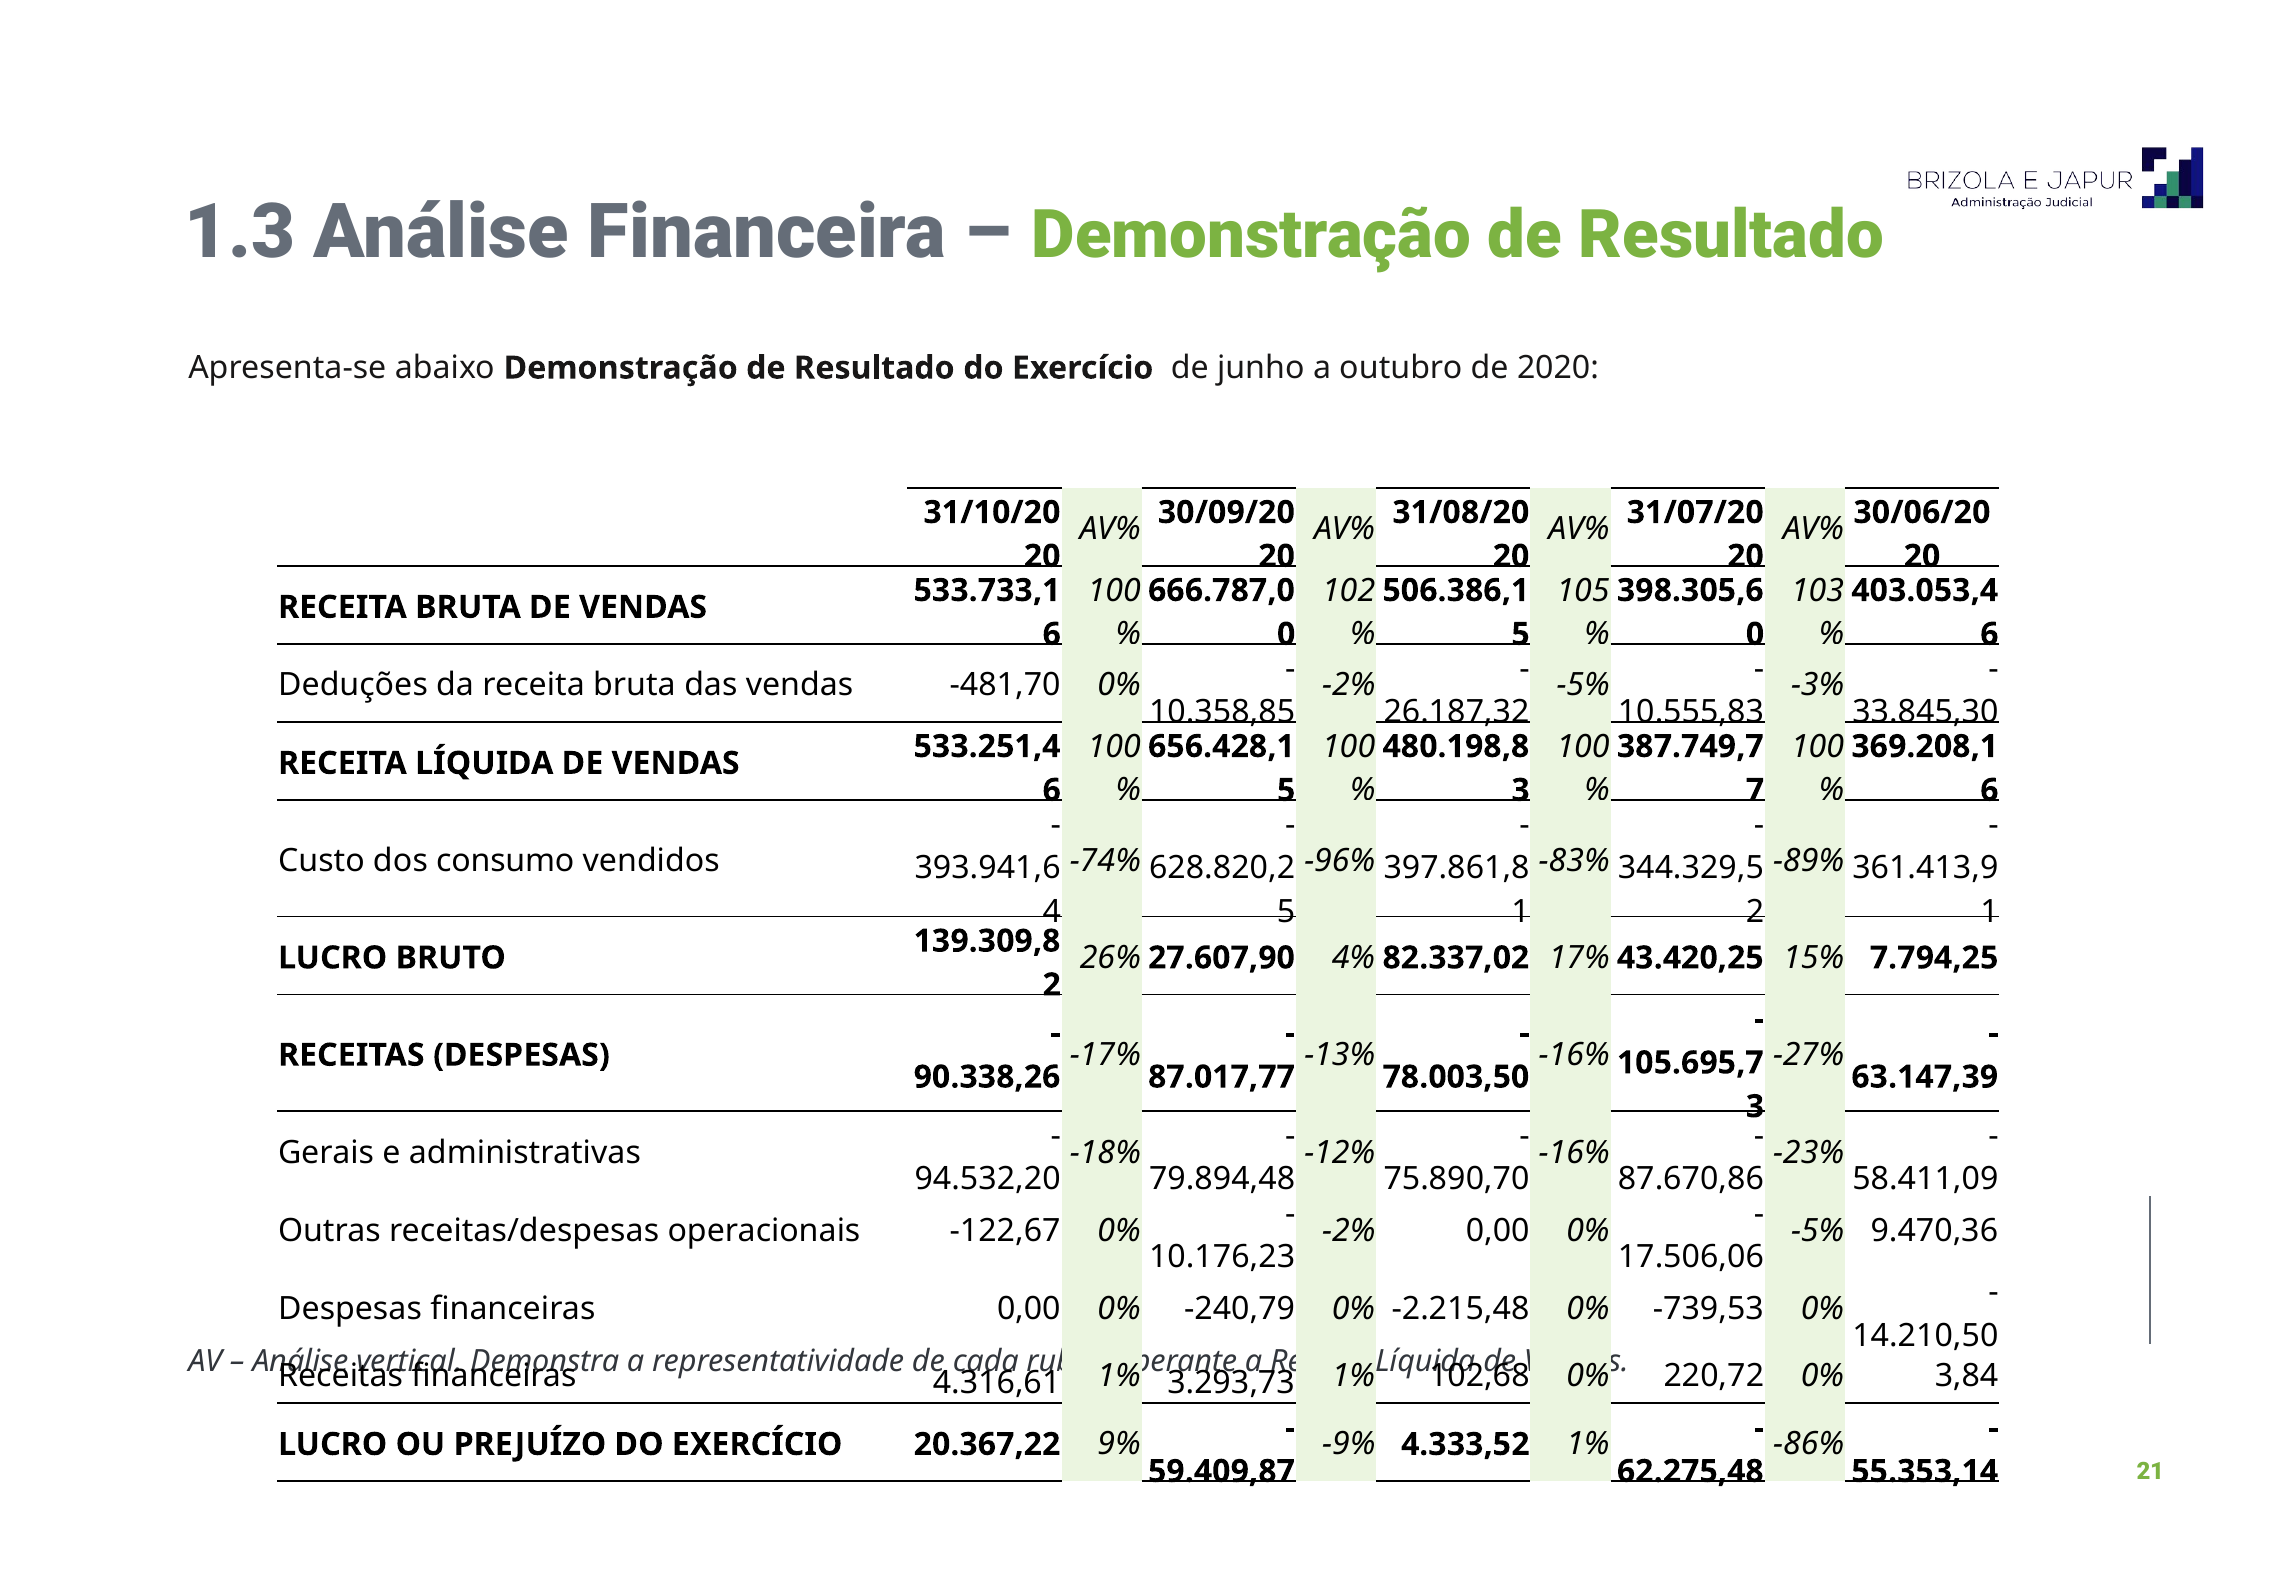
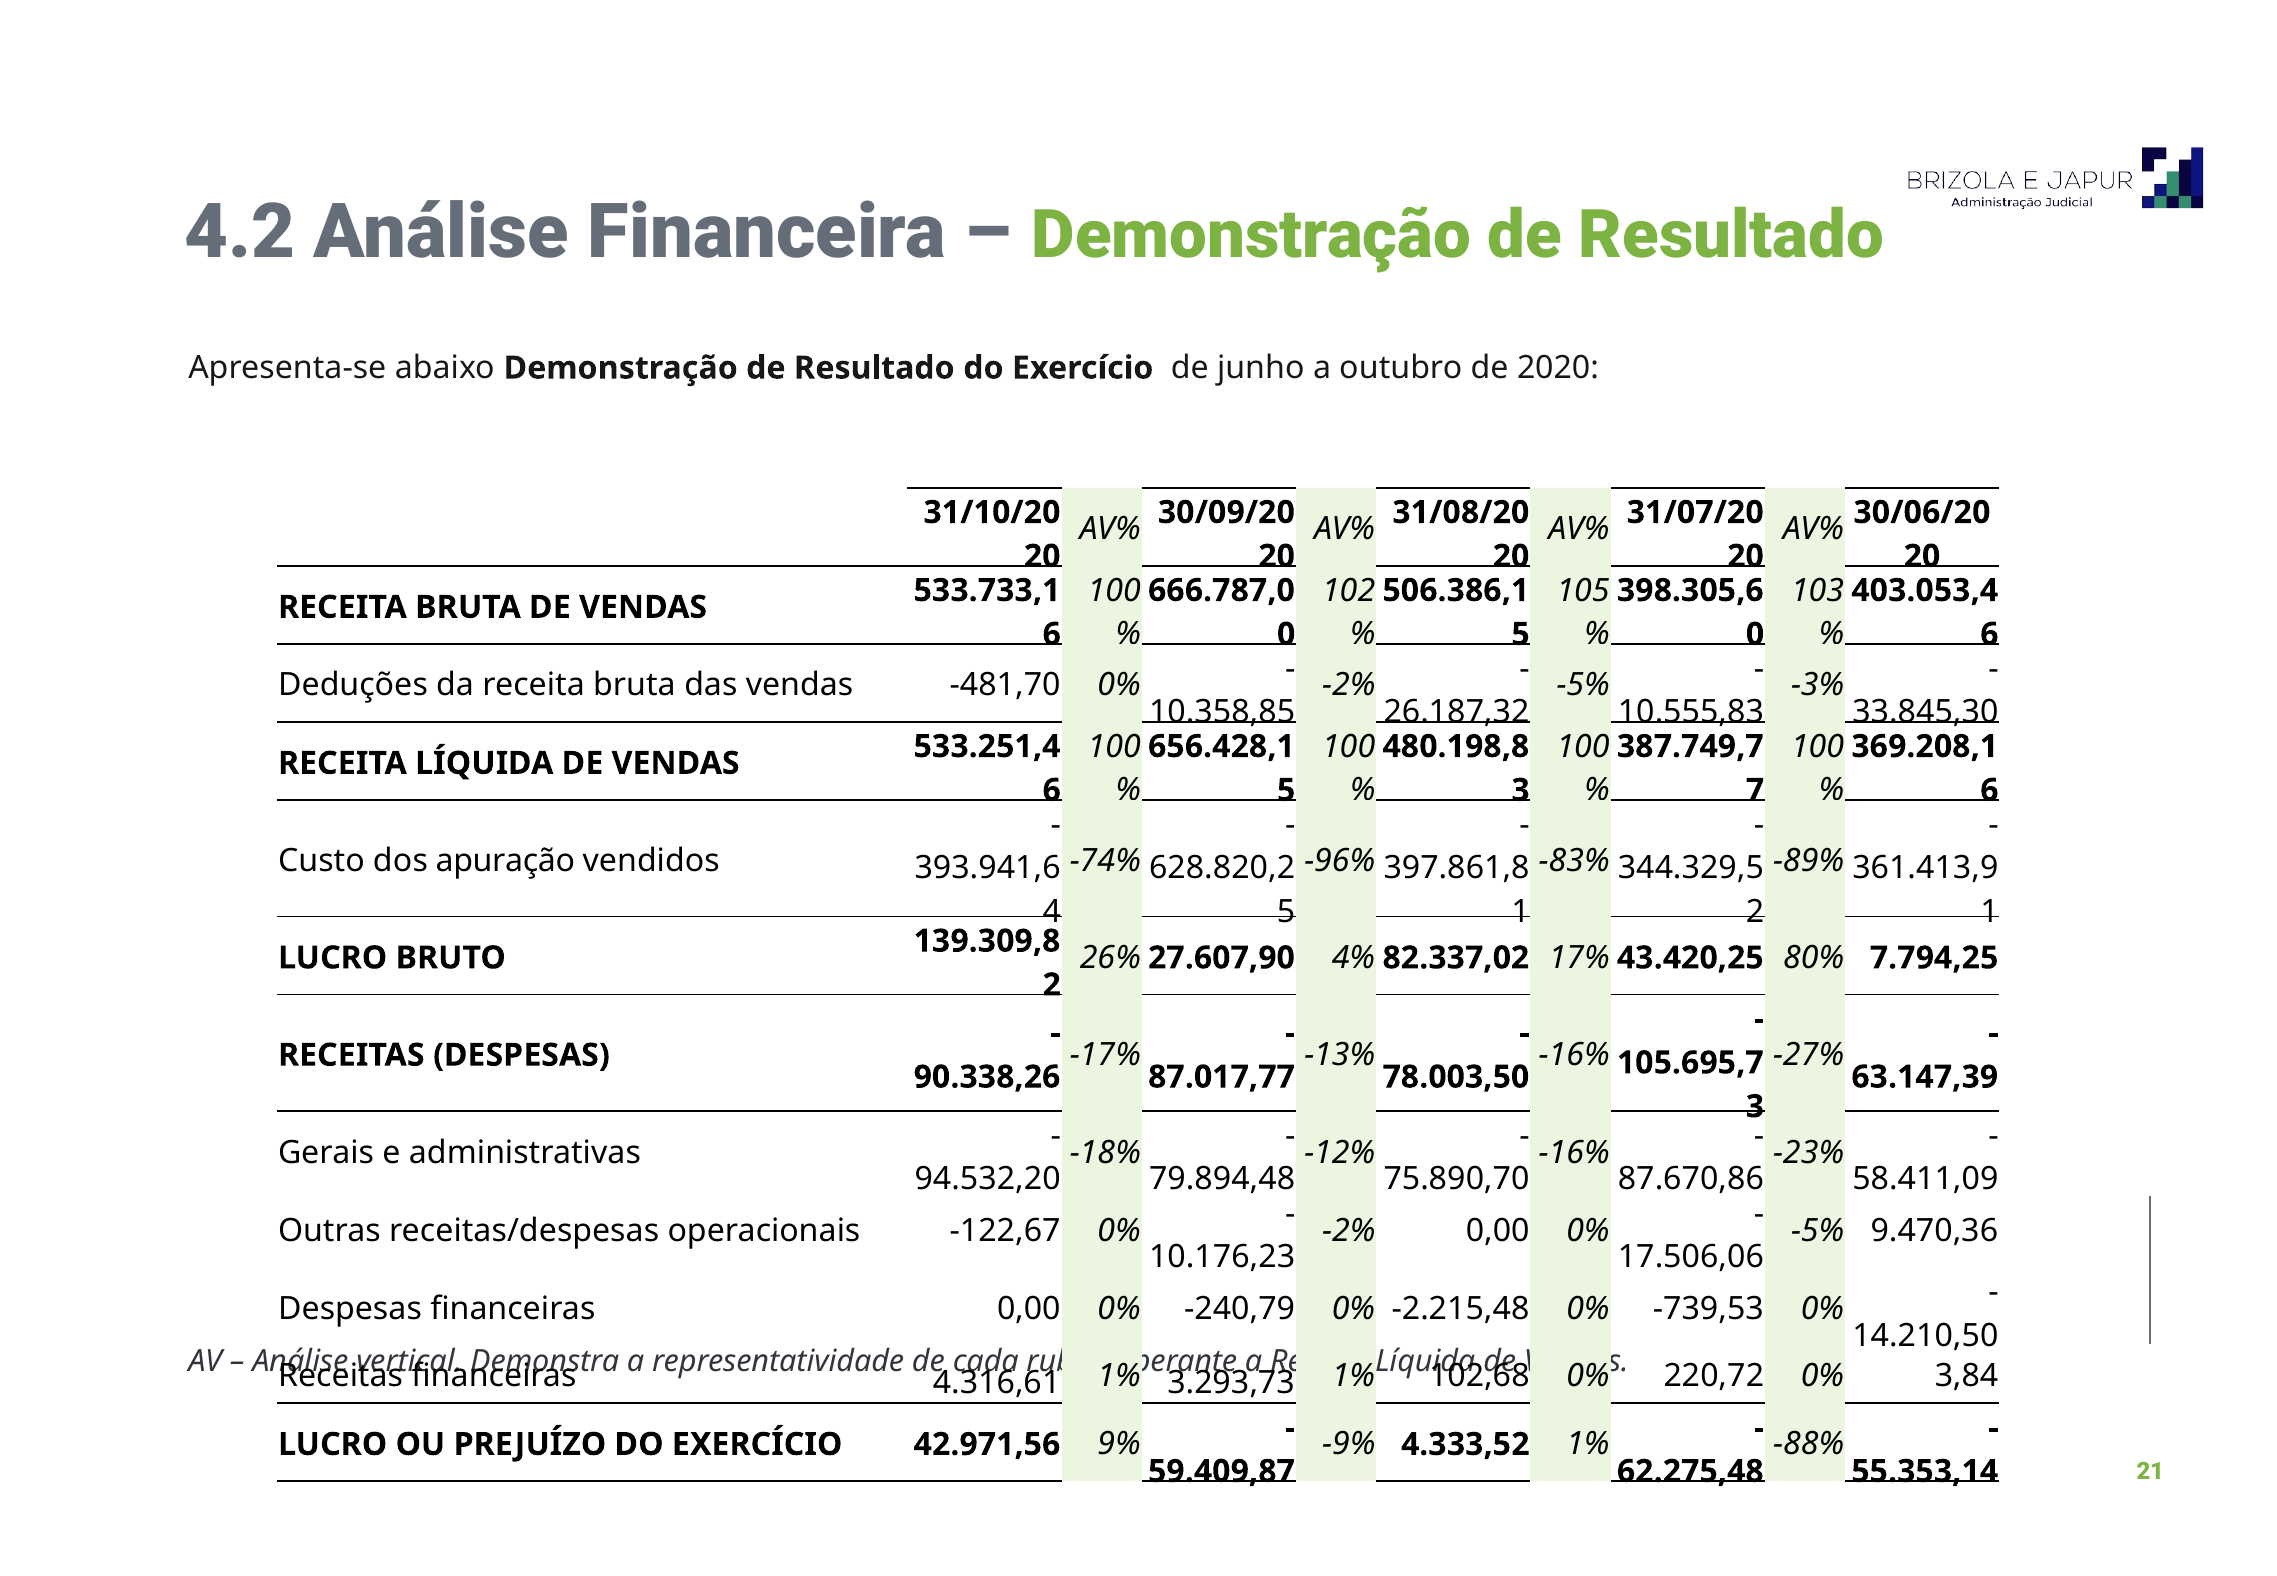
1.3: 1.3 -> 4.2
consumo: consumo -> apuração
15%: 15% -> 80%
-86%: -86% -> -88%
20.367,22: 20.367,22 -> 42.971,56
